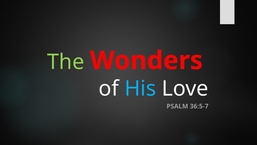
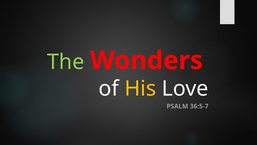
His colour: light blue -> yellow
